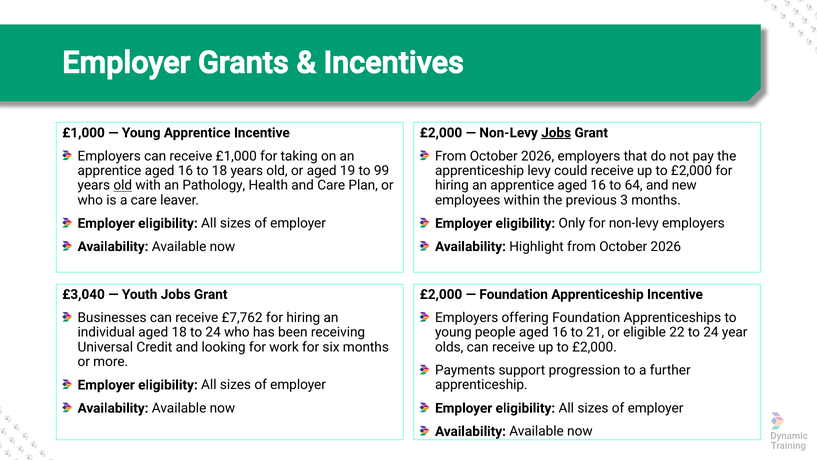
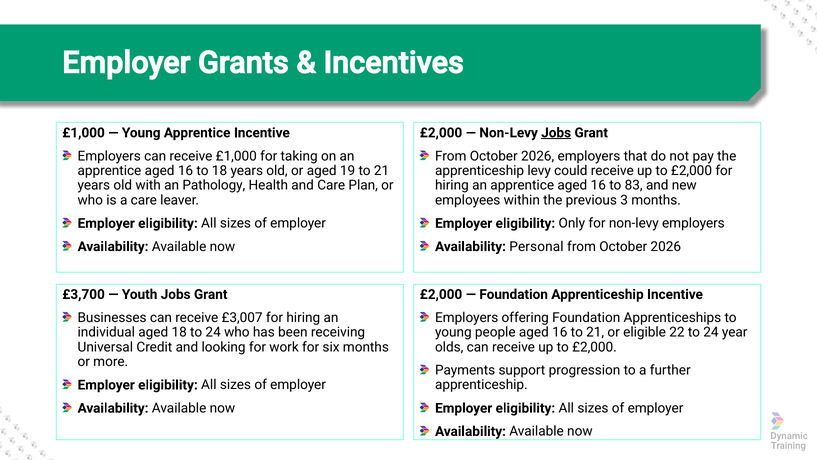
19 to 99: 99 -> 21
old at (123, 185) underline: present -> none
64: 64 -> 83
Highlight: Highlight -> Personal
£3,040: £3,040 -> £3,700
£7,762: £7,762 -> £3,007
